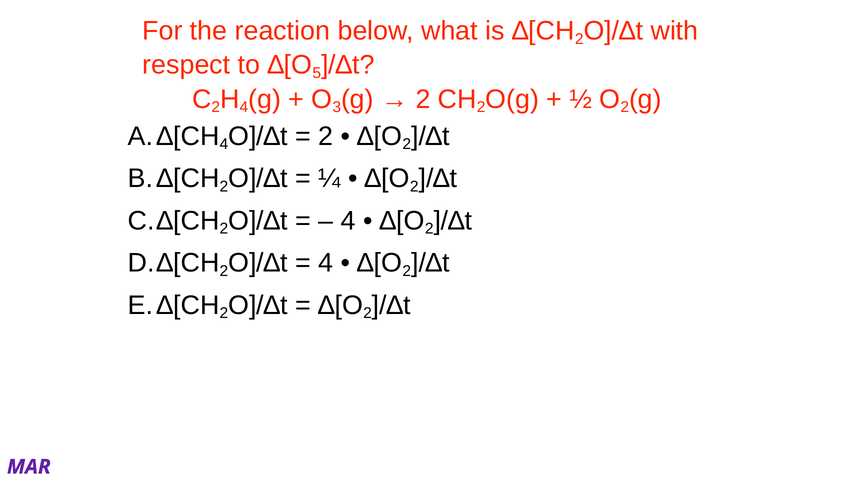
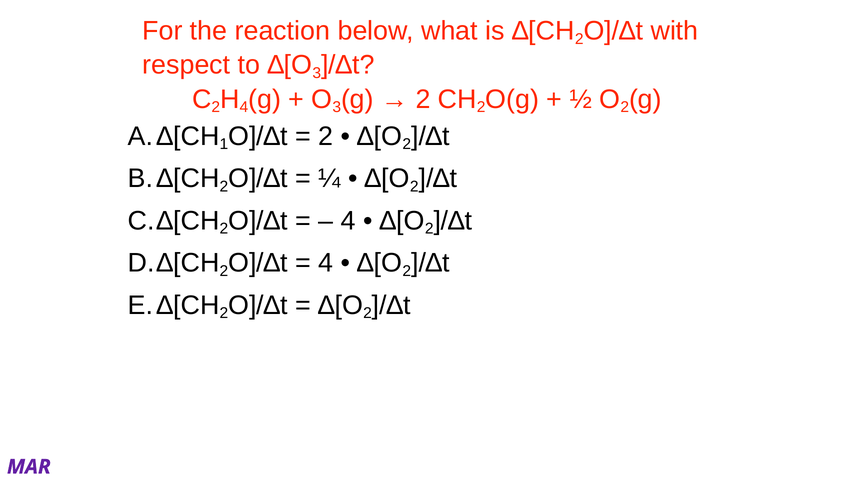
5 at (317, 73): 5 -> 3
4 at (224, 144): 4 -> 1
